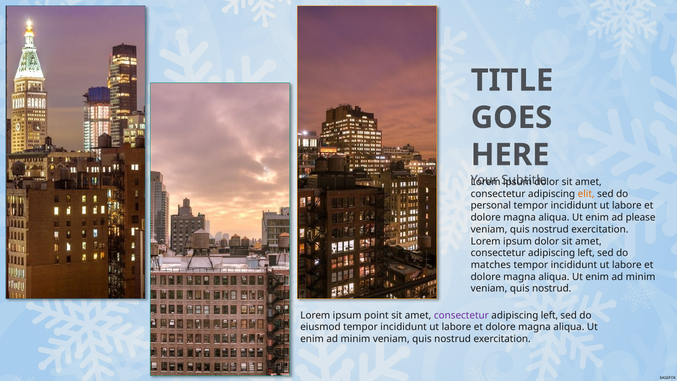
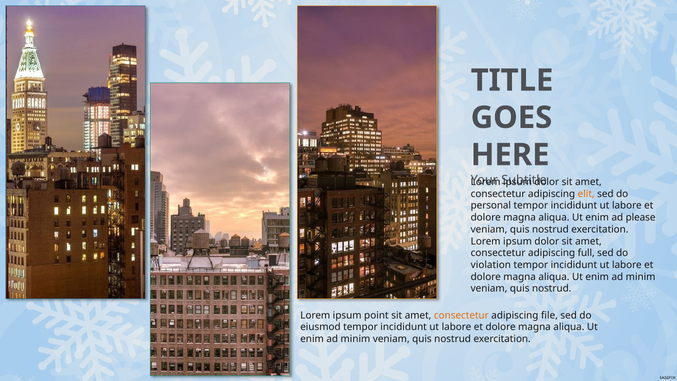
left at (586, 253): left -> full
matches: matches -> violation
consectetur at (461, 315) colour: purple -> orange
left at (550, 315): left -> file
